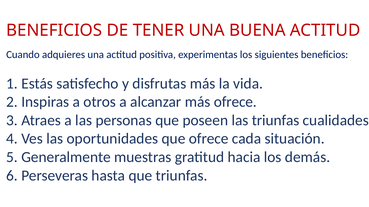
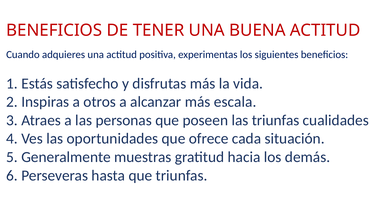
más ofrece: ofrece -> escala
